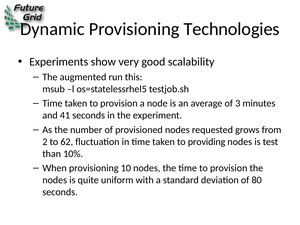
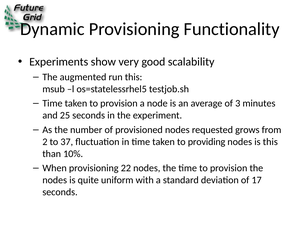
Technologies: Technologies -> Functionality
41: 41 -> 25
62: 62 -> 37
is test: test -> this
10: 10 -> 22
80: 80 -> 17
